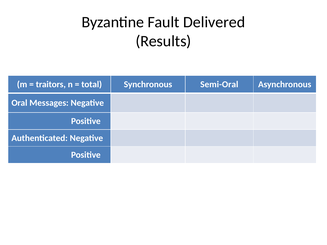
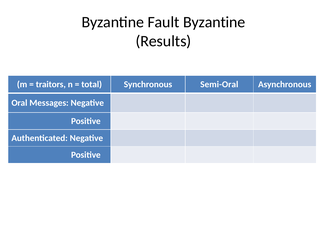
Fault Delivered: Delivered -> Byzantine
